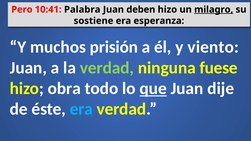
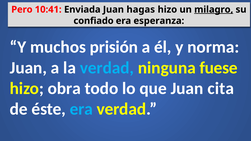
Palabra: Palabra -> Enviada
deben: deben -> hagas
sostiene: sostiene -> confiado
viento: viento -> norma
verdad at (107, 68) colour: light green -> light blue
que underline: present -> none
dije: dije -> cita
